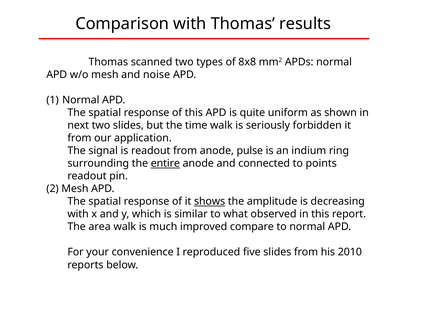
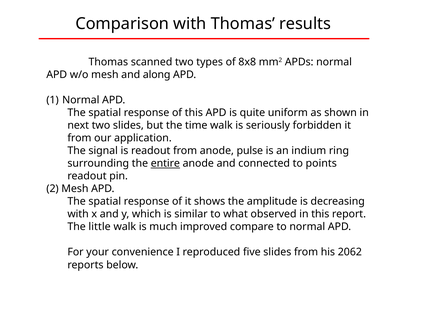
noise: noise -> along
shows underline: present -> none
area: area -> little
2010: 2010 -> 2062
